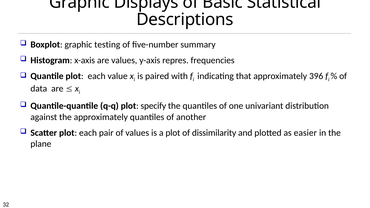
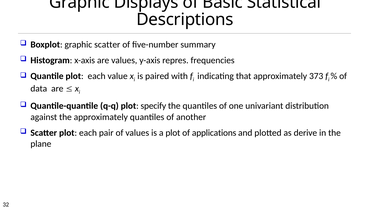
graphic testing: testing -> scatter
396: 396 -> 373
dissimilarity: dissimilarity -> applications
easier: easier -> derive
